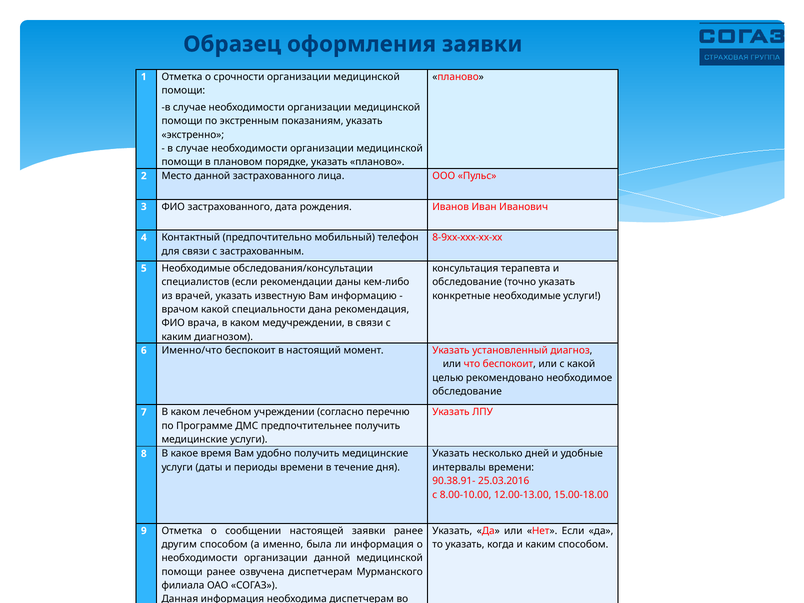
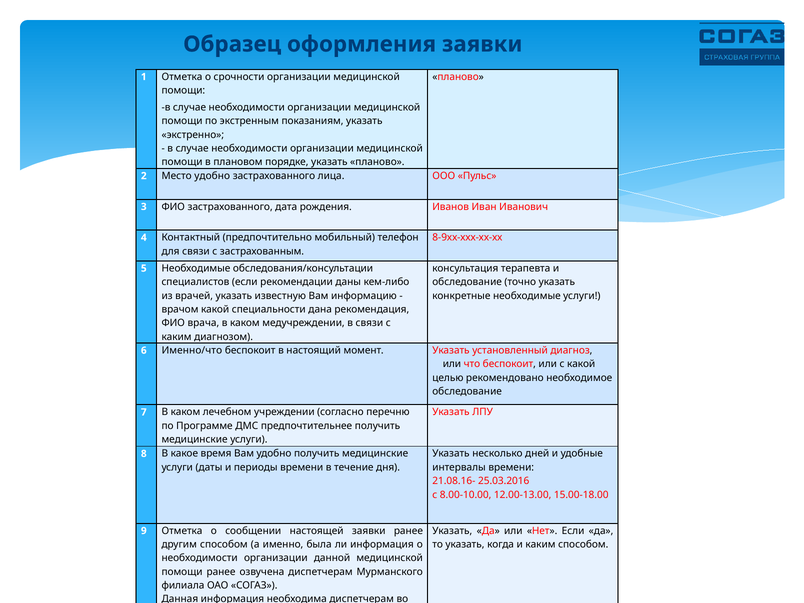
Место данной: данной -> удобно
90.38.91-: 90.38.91- -> 21.08.16-
